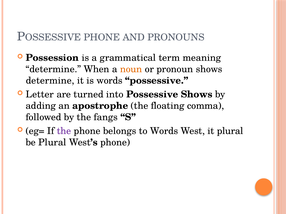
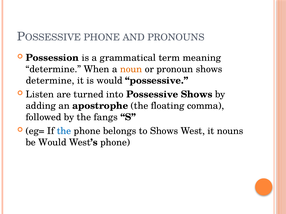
is words: words -> would
Letter: Letter -> Listen
the at (64, 131) colour: purple -> blue
to Words: Words -> Shows
it plural: plural -> nouns
be Plural: Plural -> Would
